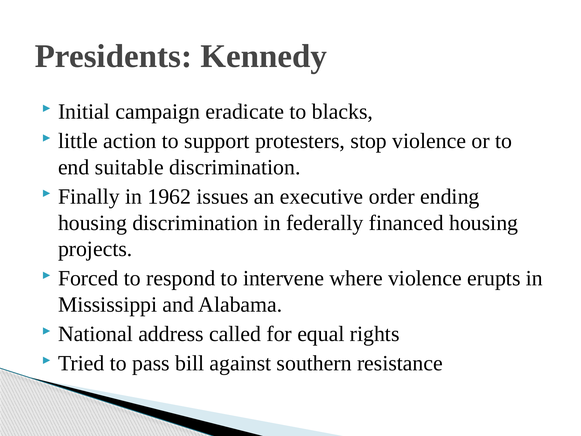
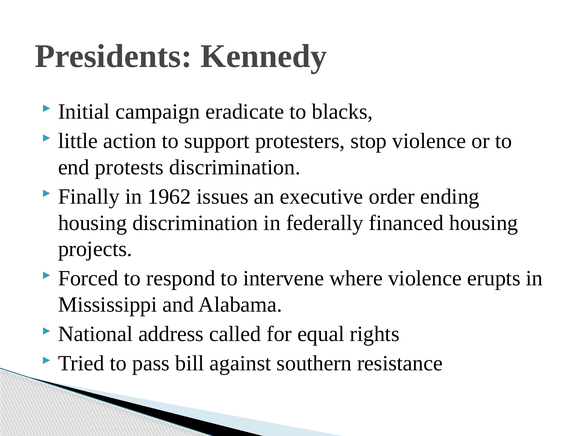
suitable: suitable -> protests
